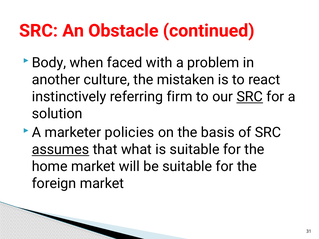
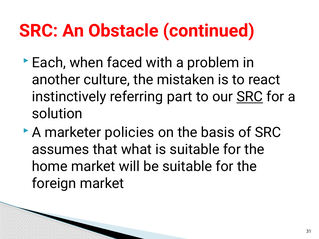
Body: Body -> Each
firm: firm -> part
assumes underline: present -> none
